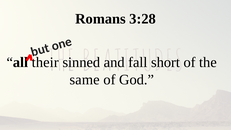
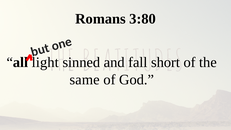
3:28: 3:28 -> 3:80
their: their -> light
